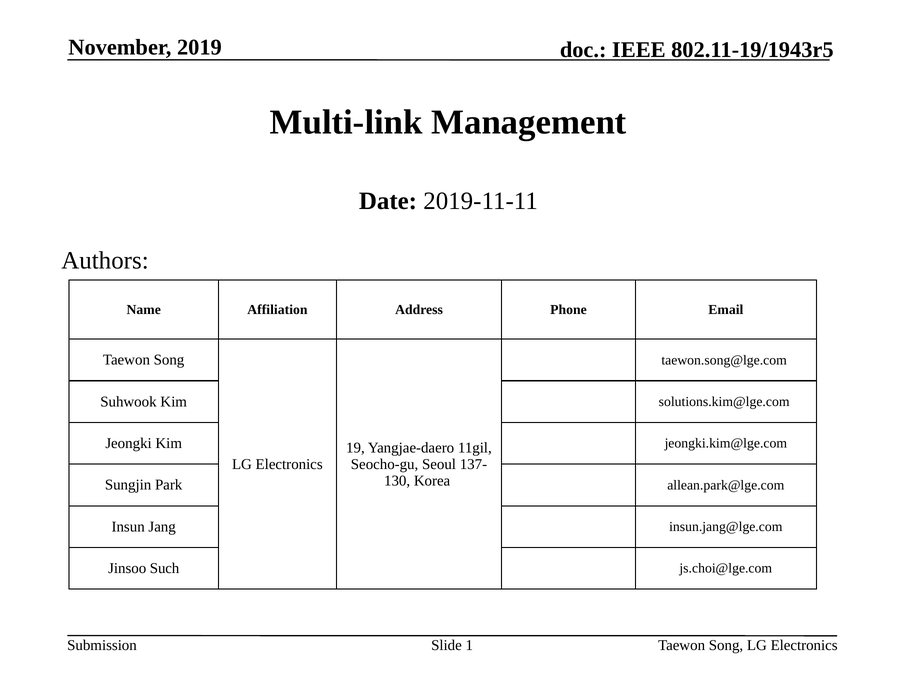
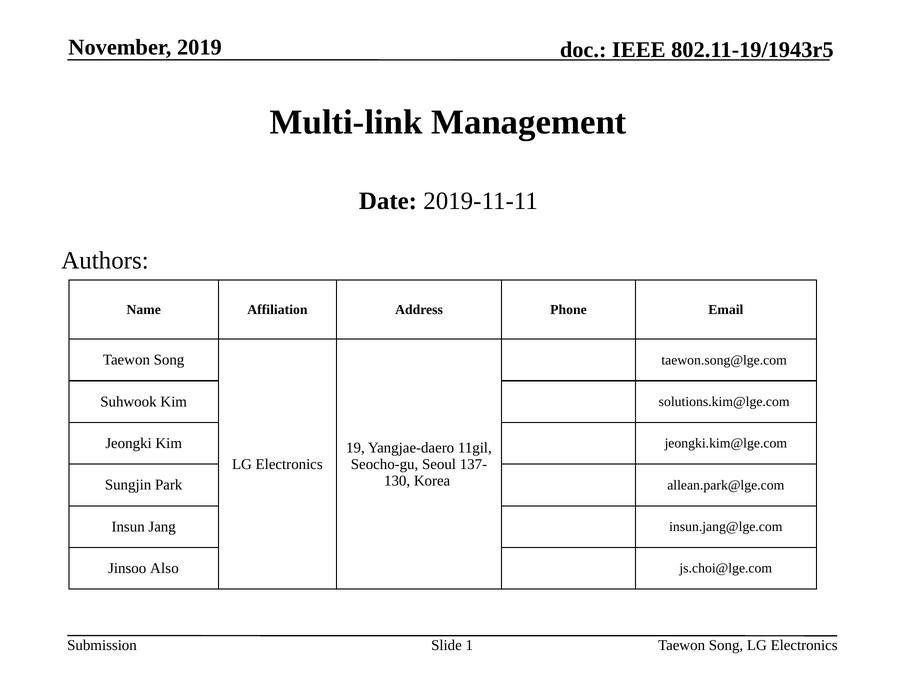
Such: Such -> Also
